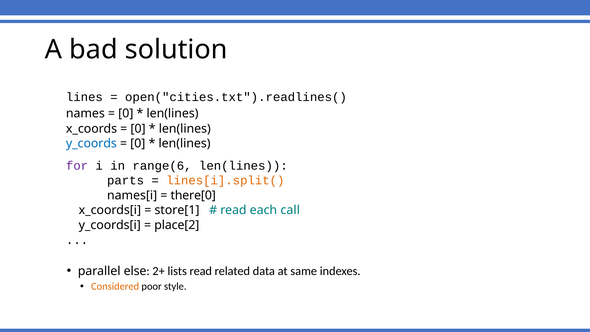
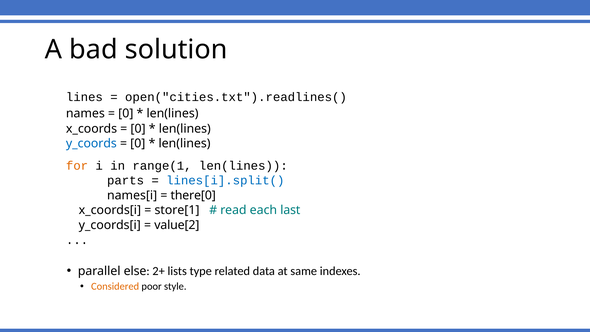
for colour: purple -> orange
range(6: range(6 -> range(1
lines[i].split( colour: orange -> blue
call: call -> last
place[2: place[2 -> value[2
lists read: read -> type
